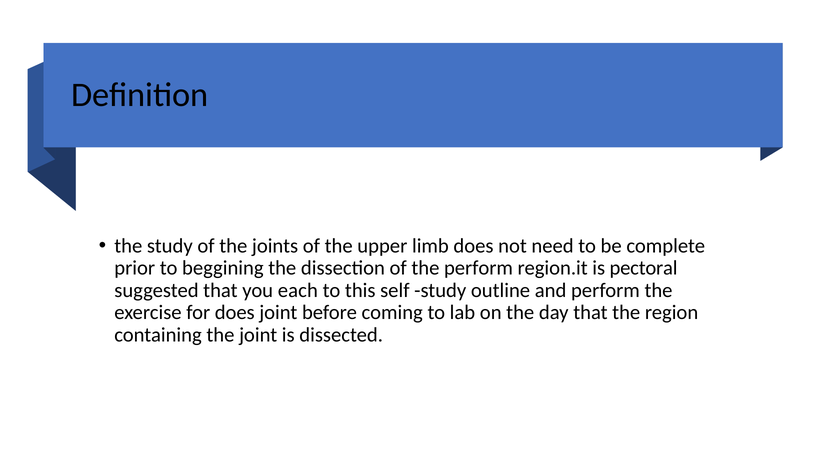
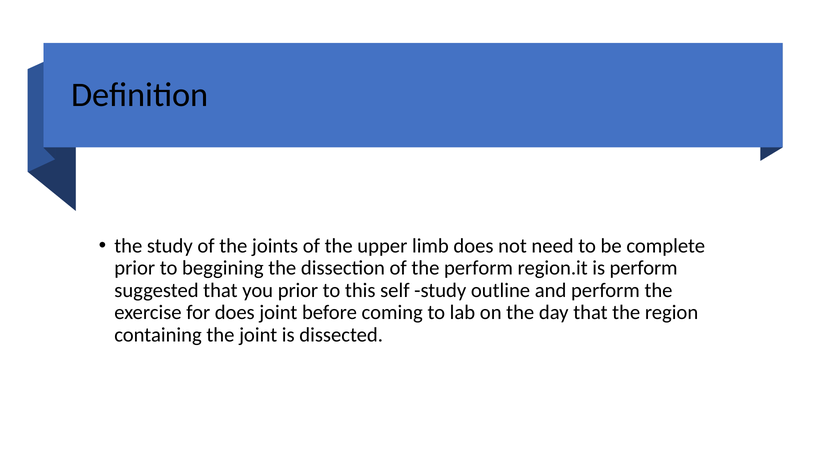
is pectoral: pectoral -> perform
you each: each -> prior
